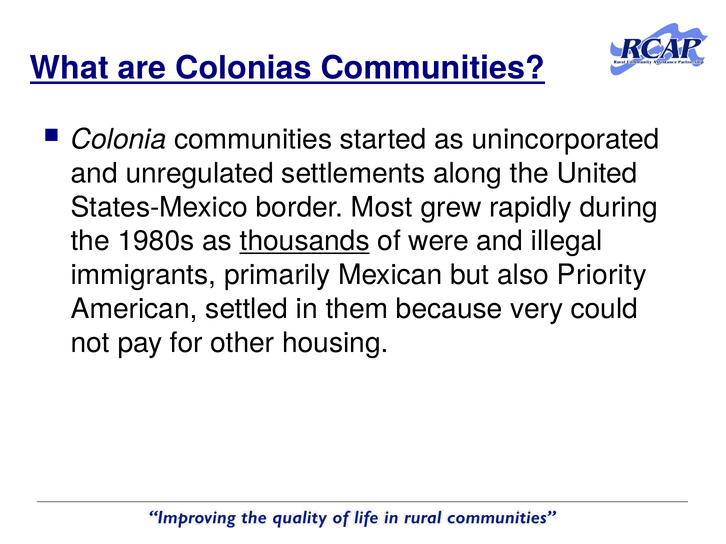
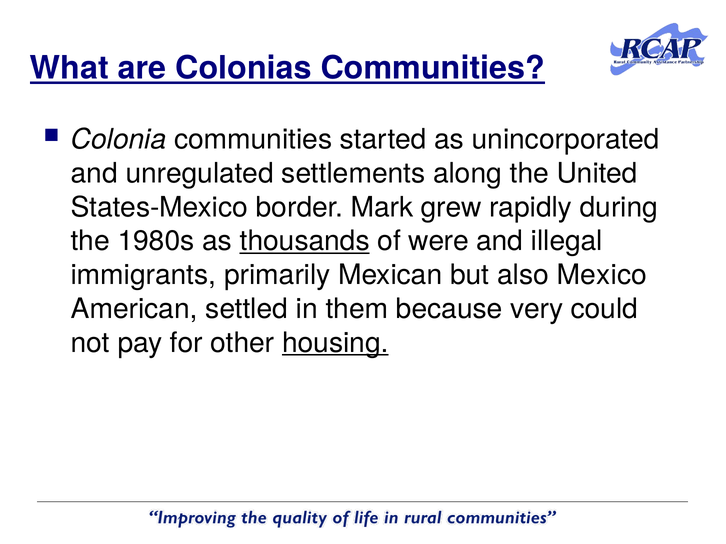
Most: Most -> Mark
Priority: Priority -> Mexico
housing underline: none -> present
